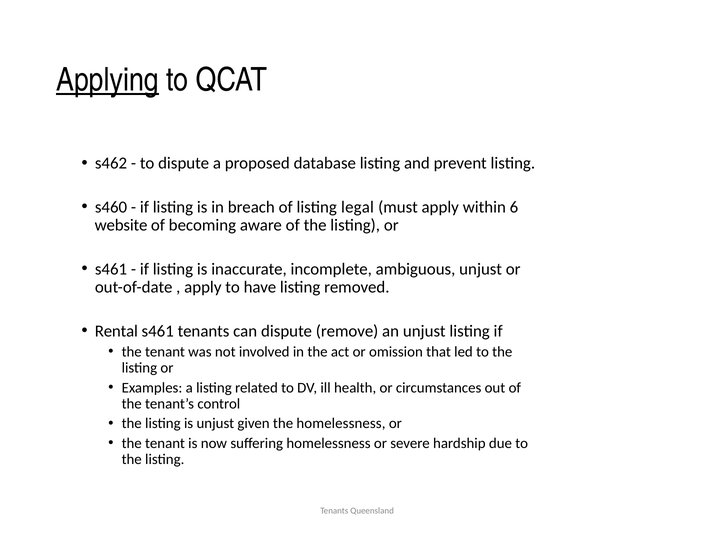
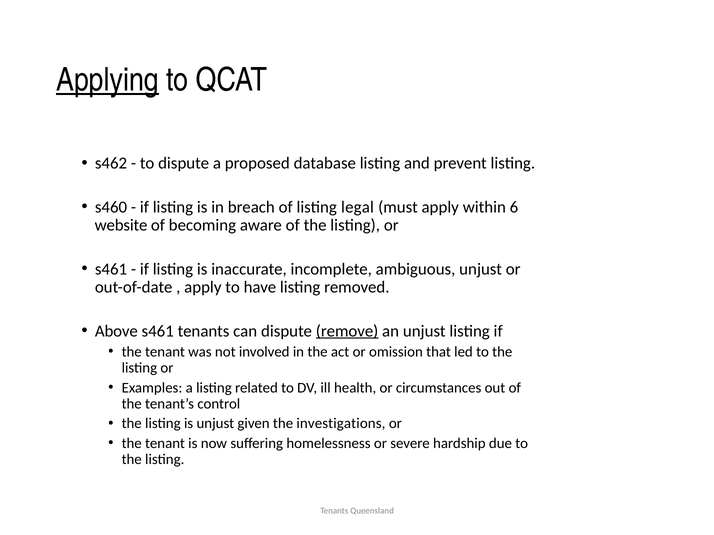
Rental: Rental -> Above
remove underline: none -> present
the homelessness: homelessness -> investigations
